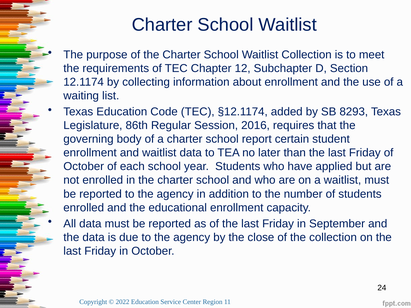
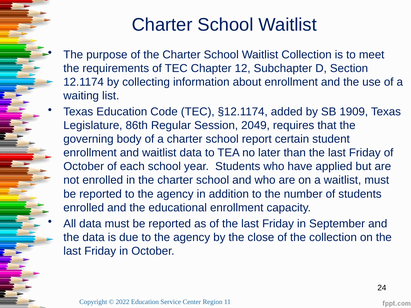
8293: 8293 -> 1909
2016: 2016 -> 2049
